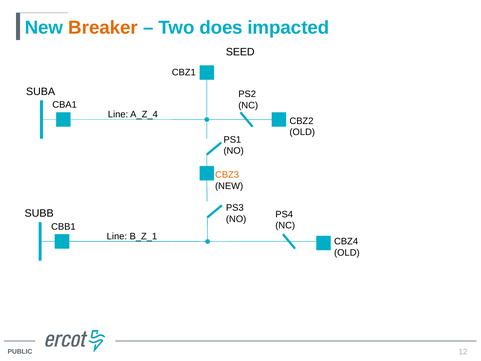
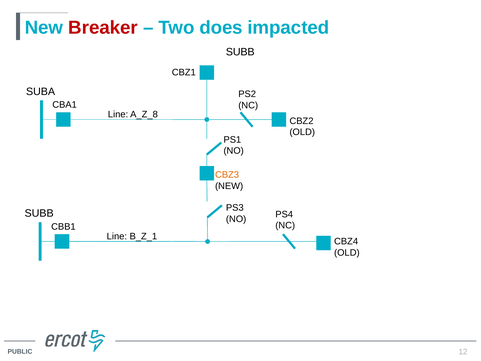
Breaker colour: orange -> red
SEED at (240, 52): SEED -> SUBB
A_Z_4: A_Z_4 -> A_Z_8
